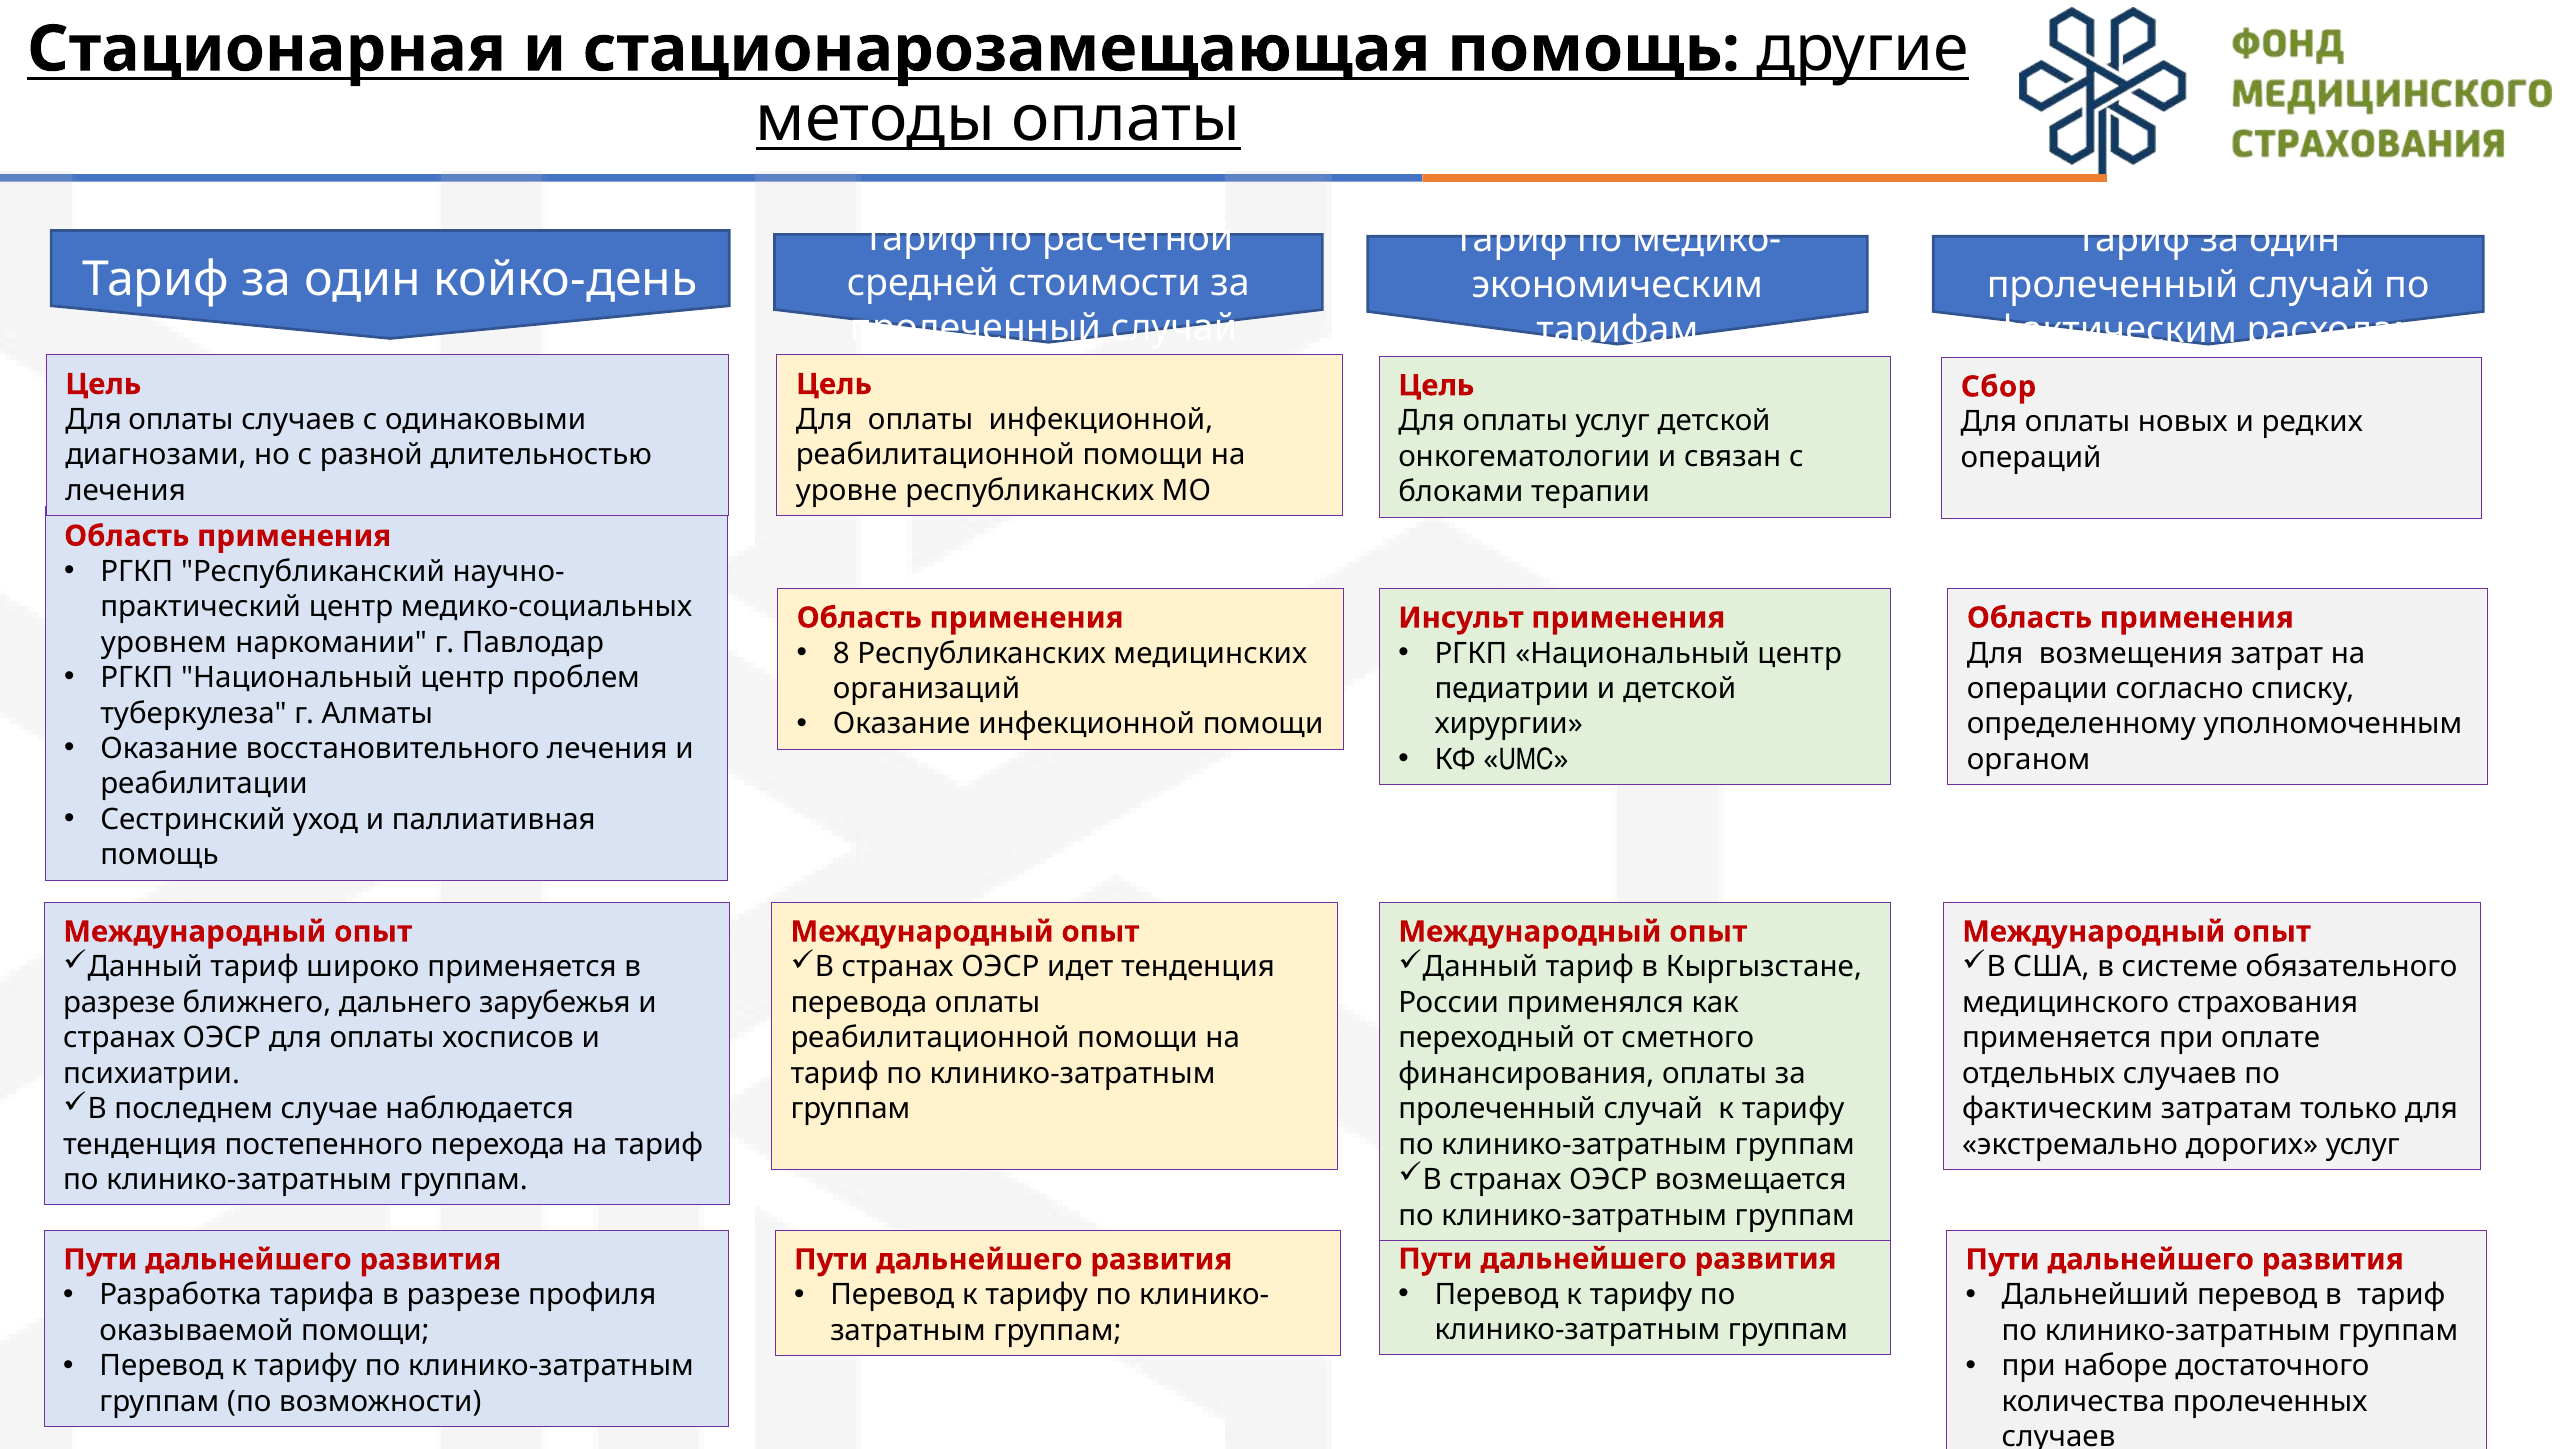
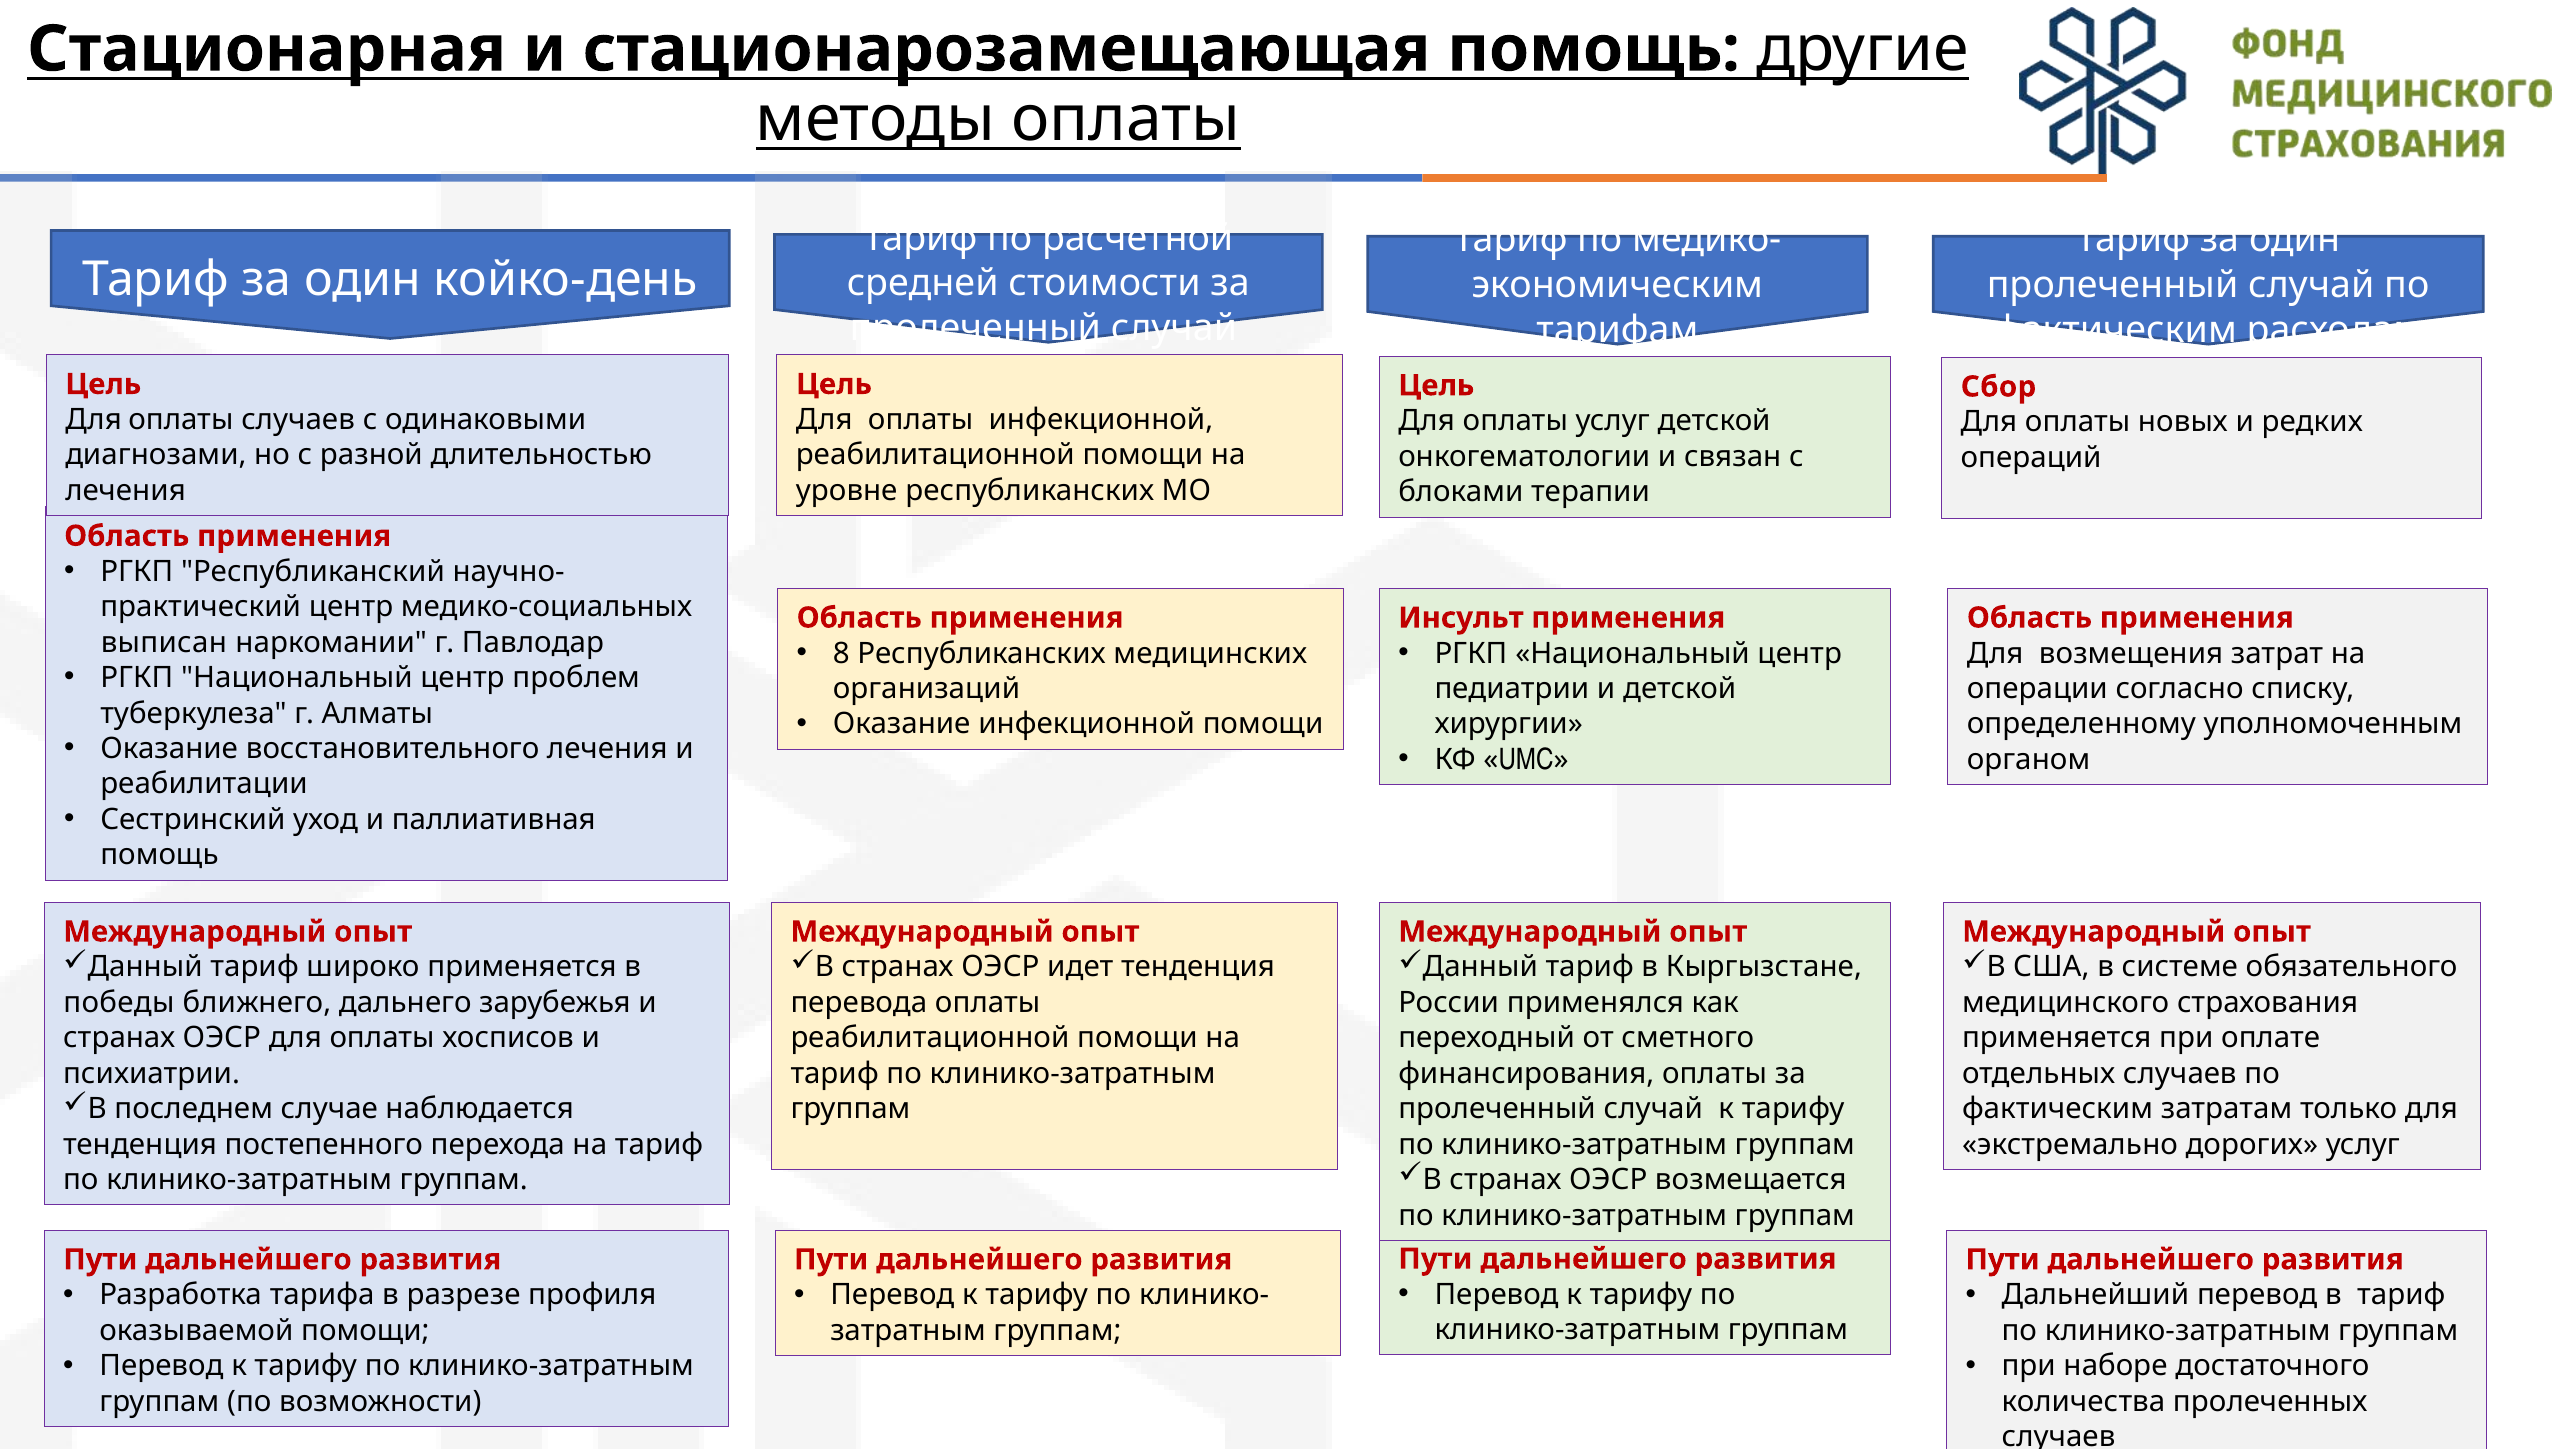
уровнем: уровнем -> выписан
разрезе at (119, 1003): разрезе -> победы
